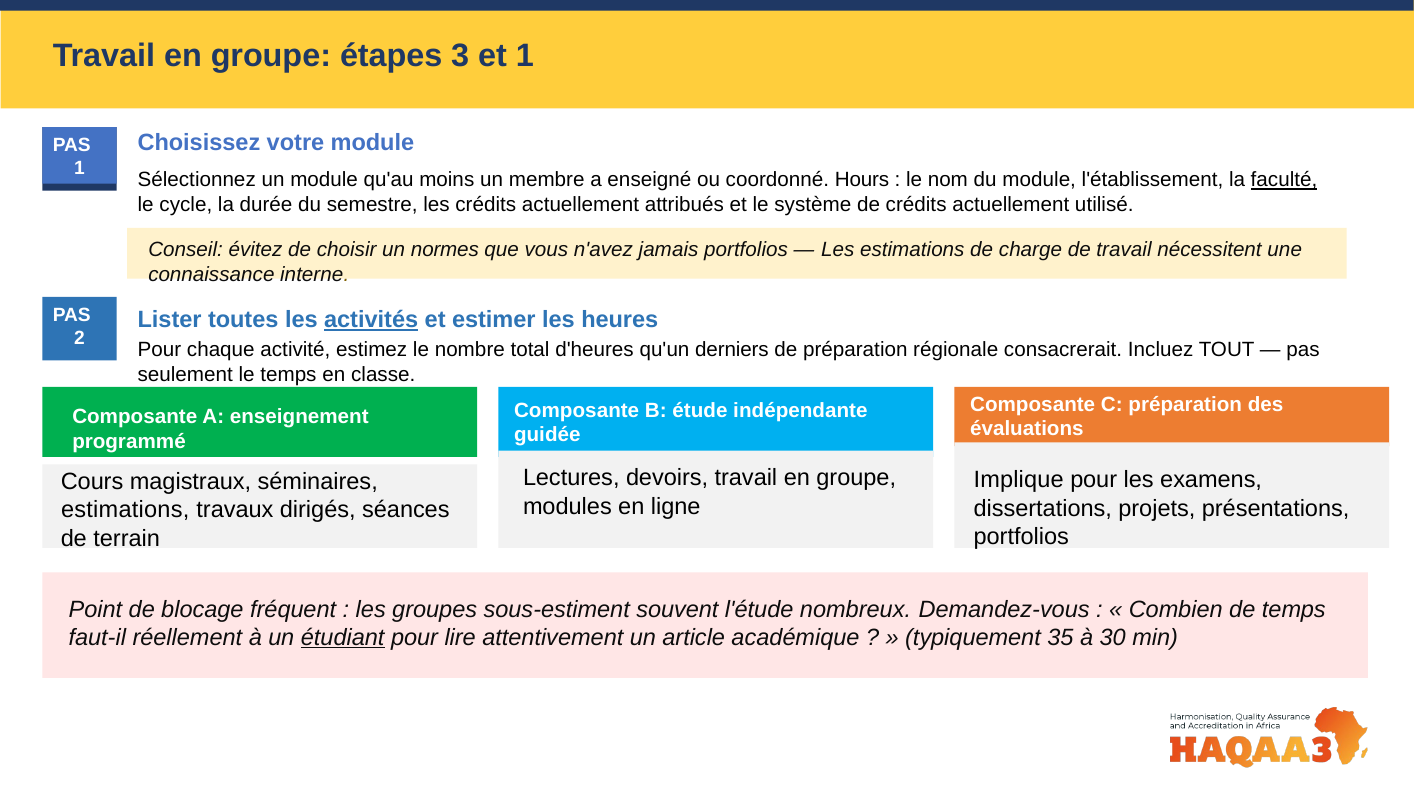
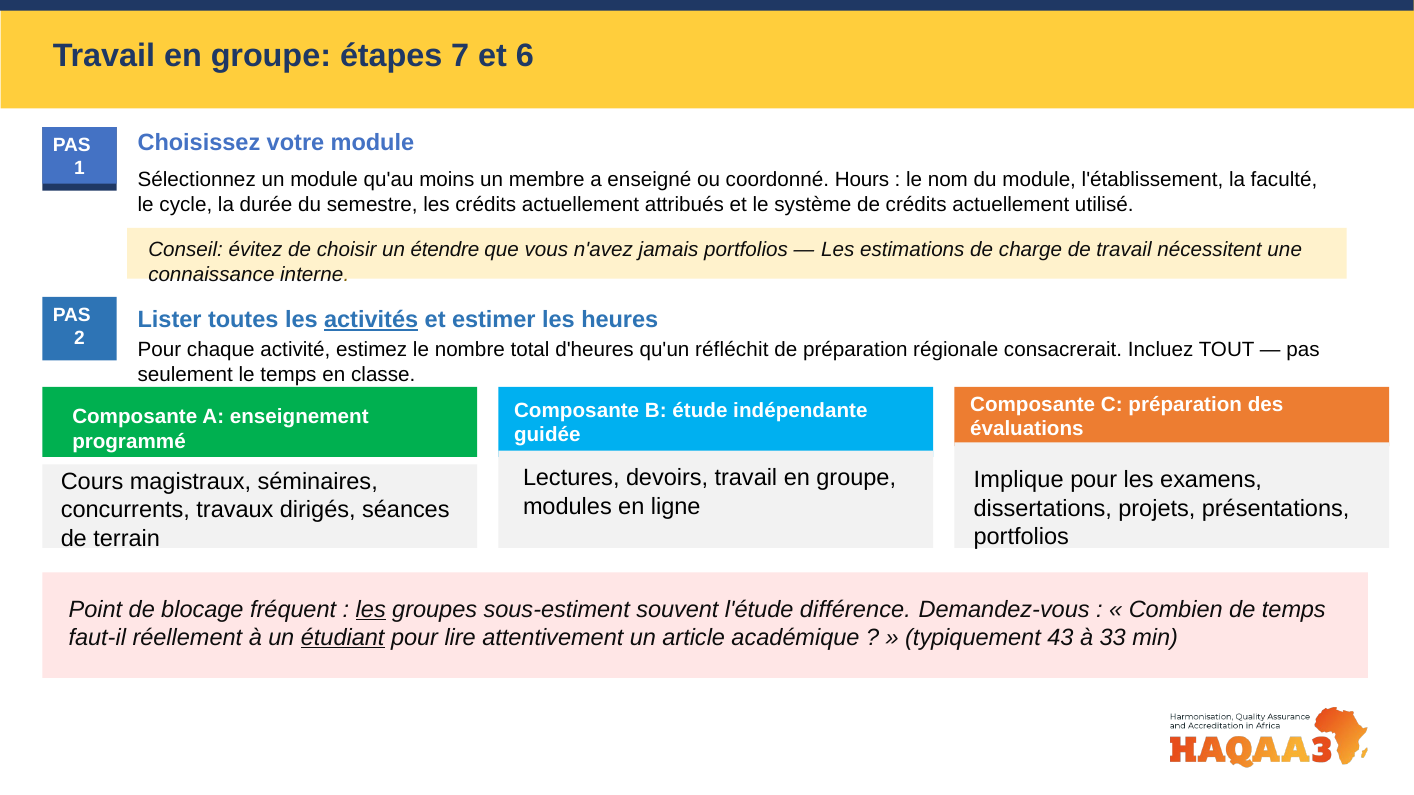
3: 3 -> 7
et 1: 1 -> 6
faculté underline: present -> none
normes: normes -> étendre
derniers: derniers -> réfléchit
estimations at (125, 510): estimations -> concurrents
les at (371, 610) underline: none -> present
nombreux: nombreux -> différence
35: 35 -> 43
30: 30 -> 33
